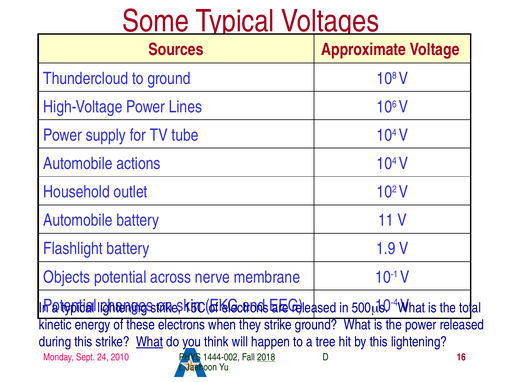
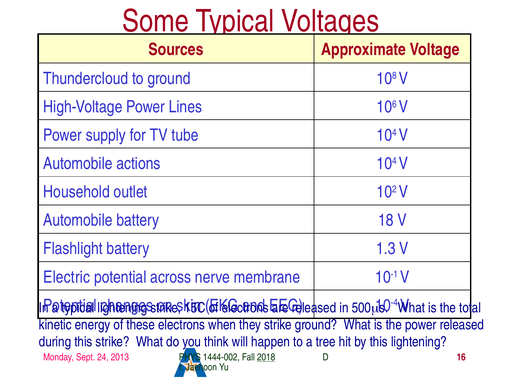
11: 11 -> 18
1.9: 1.9 -> 1.3
Objects: Objects -> Electric
What at (150, 341) underline: present -> none
2010: 2010 -> 2013
